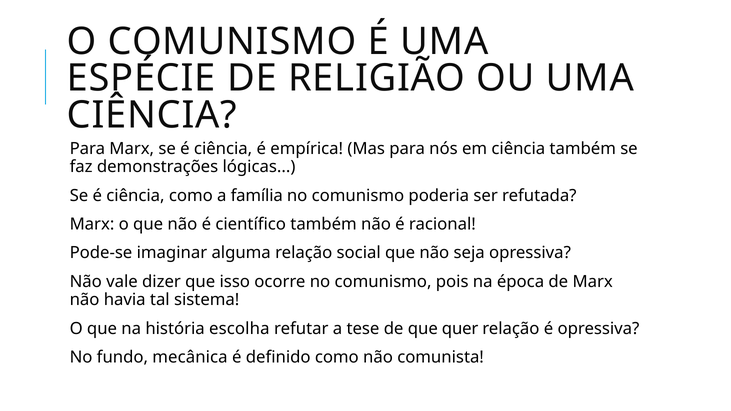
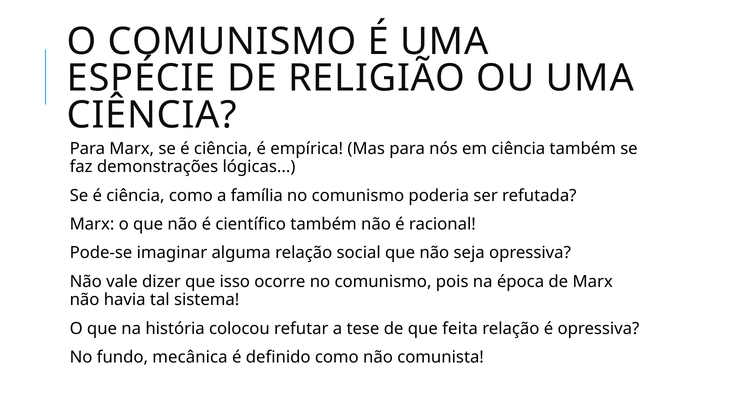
escolha: escolha -> colocou
quer: quer -> feita
